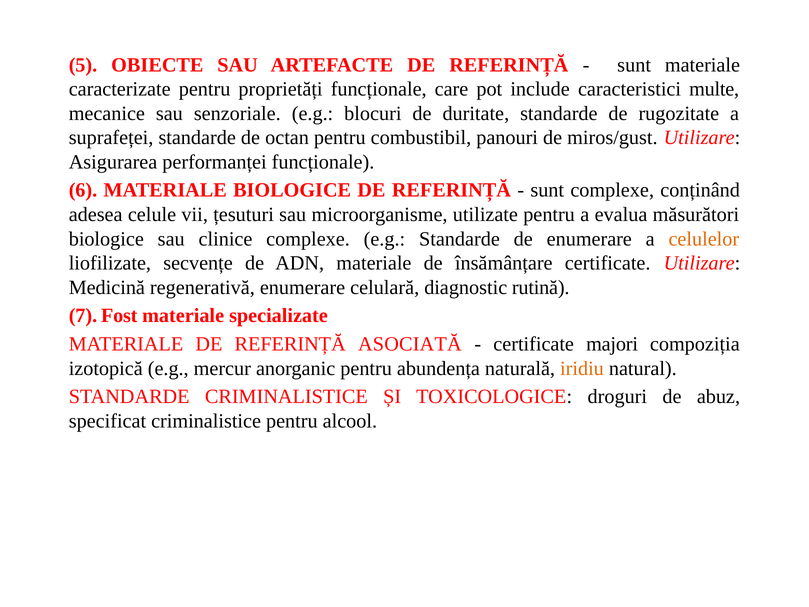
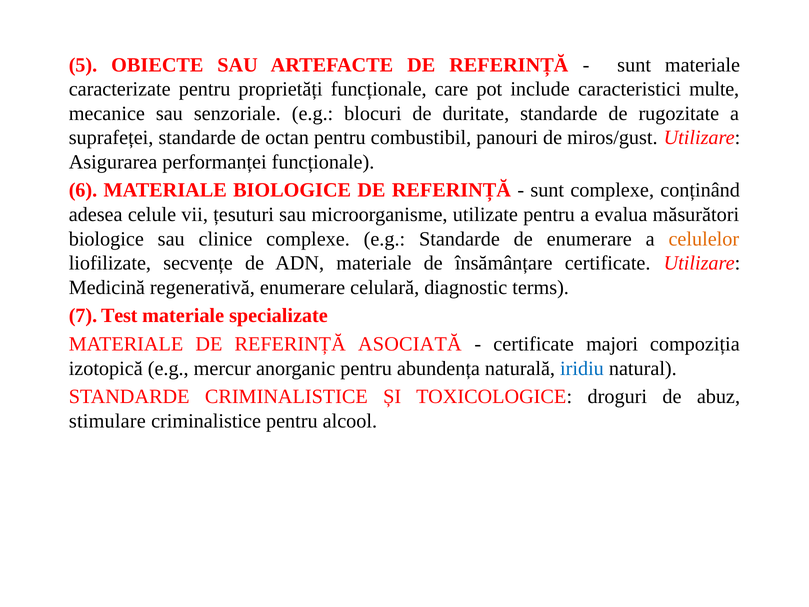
rutină: rutină -> terms
Fost: Fost -> Test
iridiu colour: orange -> blue
specificat: specificat -> stimulare
